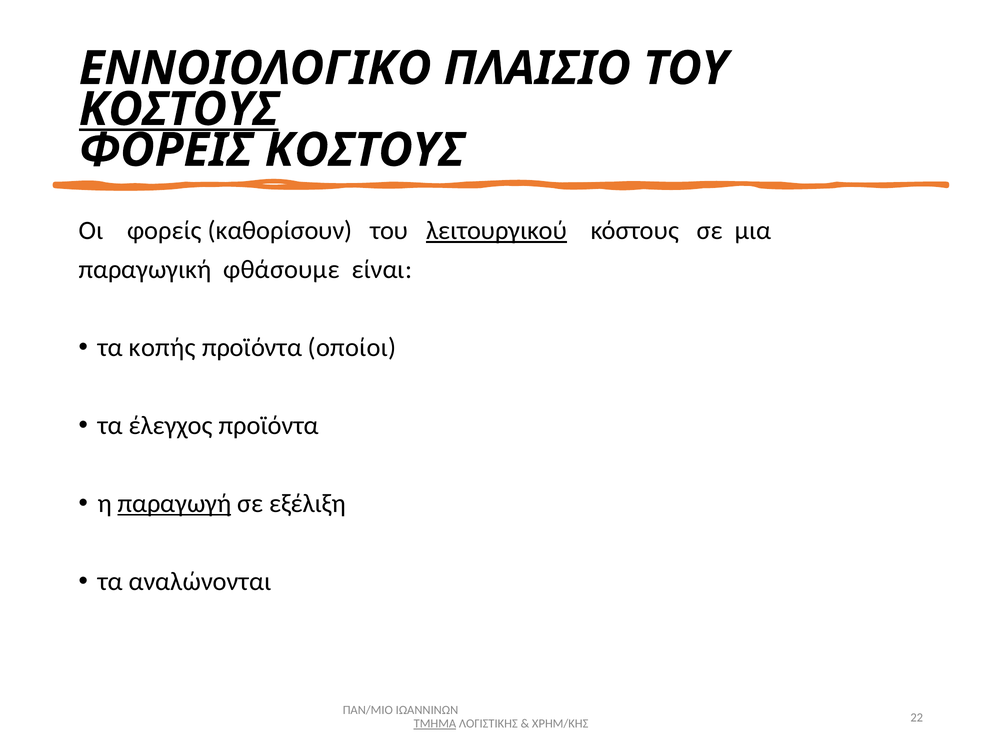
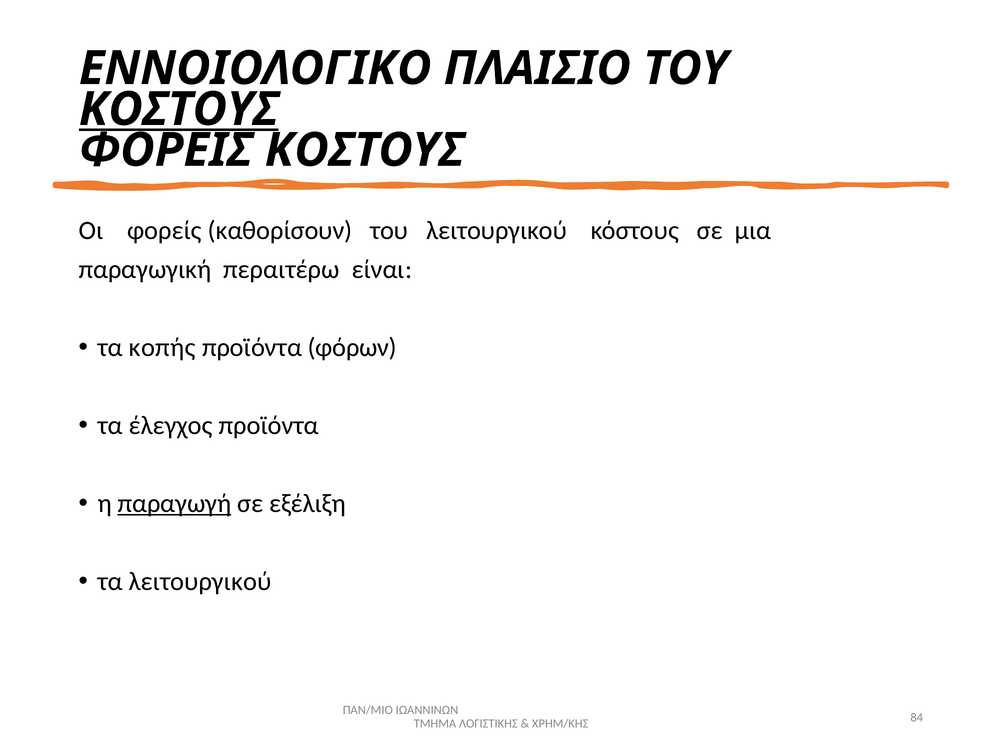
λειτουργικού at (497, 230) underline: present -> none
φθάσουμε: φθάσουμε -> περαιτέρω
οποίοι: οποίοι -> φόρων
τα αναλώνονται: αναλώνονται -> λειτουργικού
ΤΜΗΜΑ underline: present -> none
22: 22 -> 84
